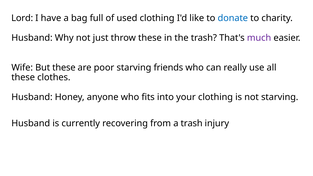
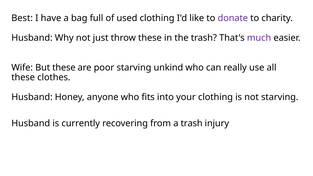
Lord: Lord -> Best
donate colour: blue -> purple
friends: friends -> unkind
